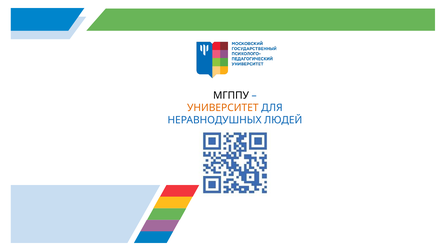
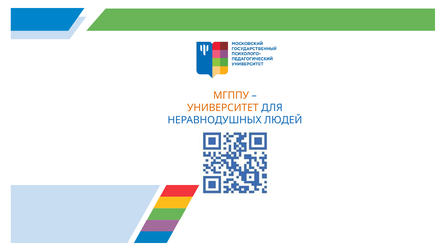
МГППУ colour: black -> orange
